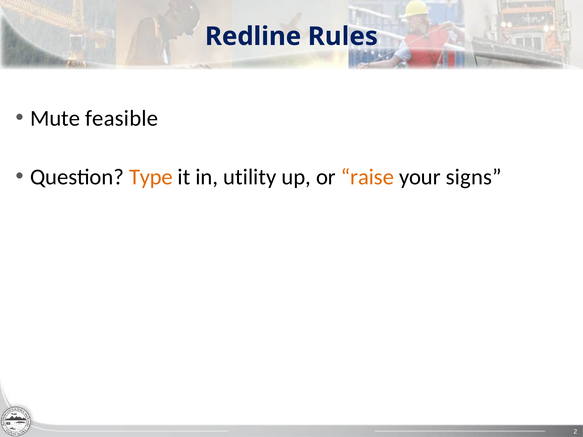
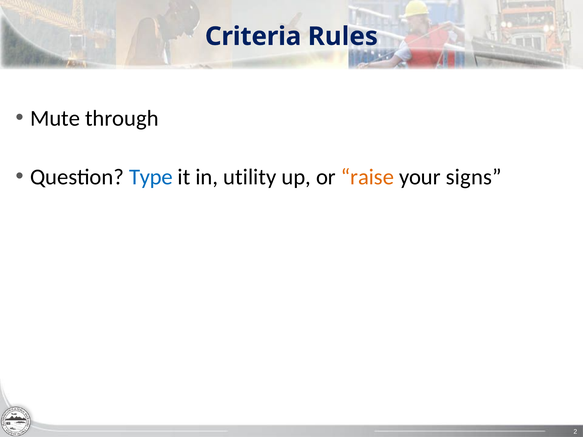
Redline: Redline -> Criteria
feasible: feasible -> through
Type colour: orange -> blue
